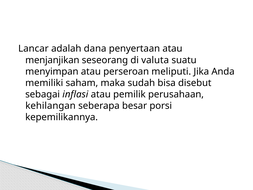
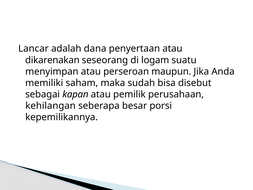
menjanjikan: menjanjikan -> dikarenakan
valuta: valuta -> logam
meliputi: meliputi -> maupun
inflasi: inflasi -> kapan
